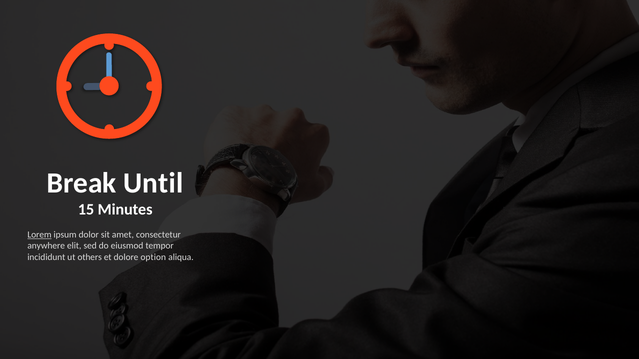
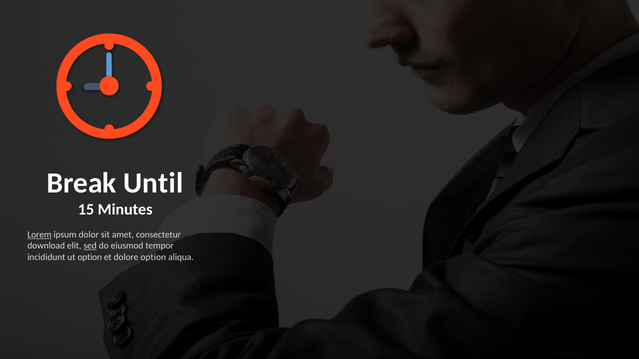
anywhere: anywhere -> download
sed underline: none -> present
ut others: others -> option
